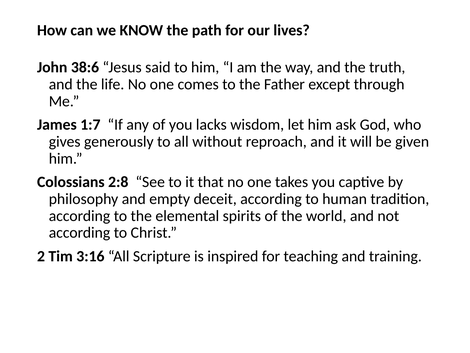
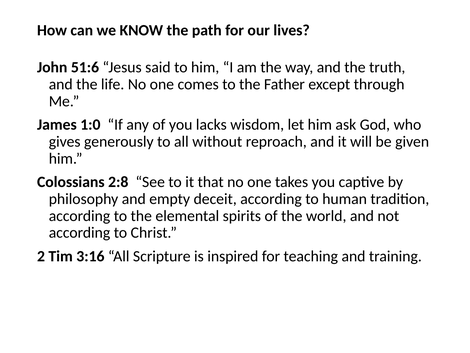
38:6: 38:6 -> 51:6
1:7: 1:7 -> 1:0
